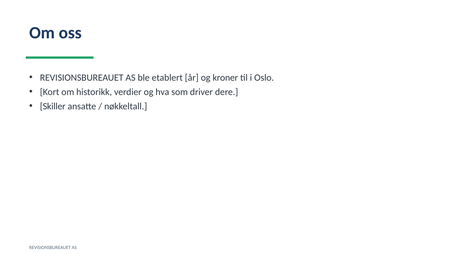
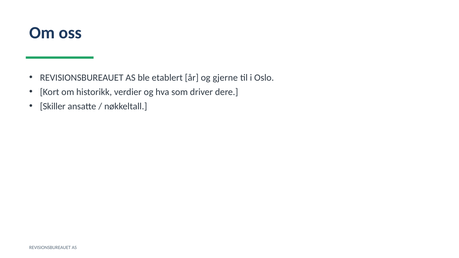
kroner: kroner -> gjerne
